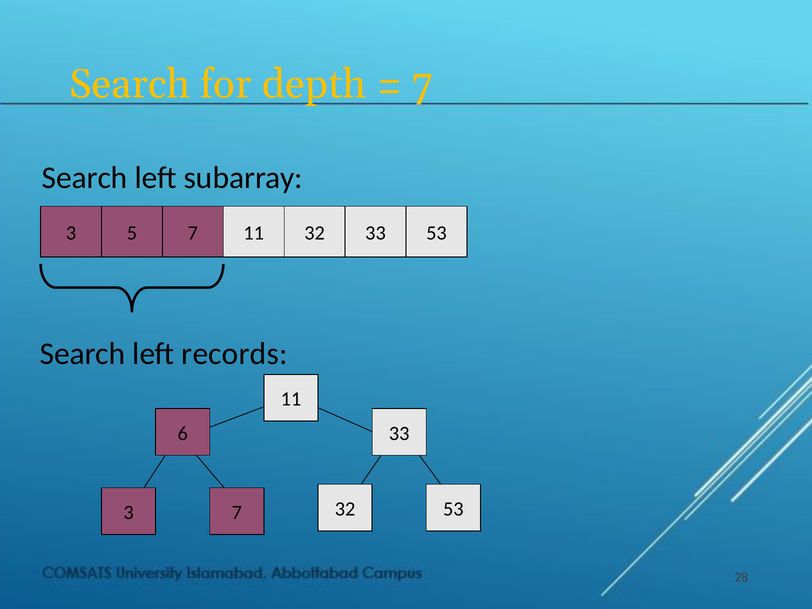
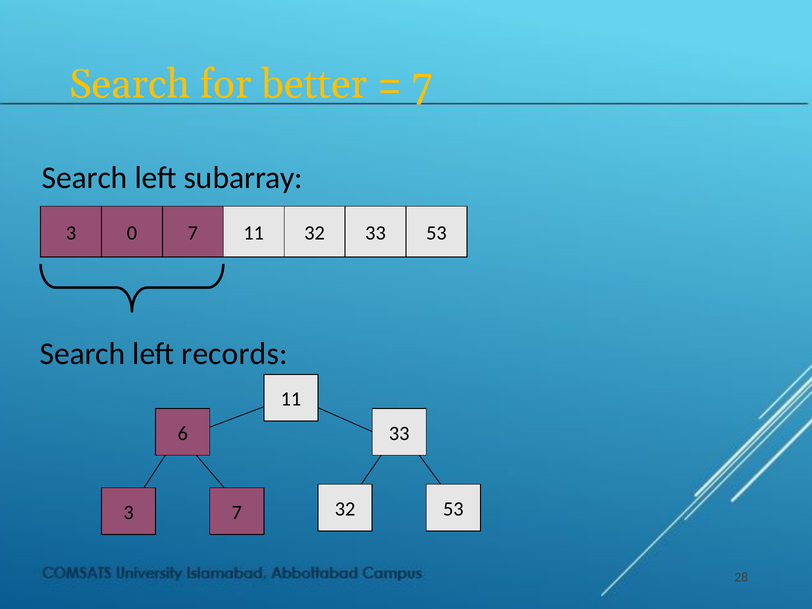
depth: depth -> better
5: 5 -> 0
